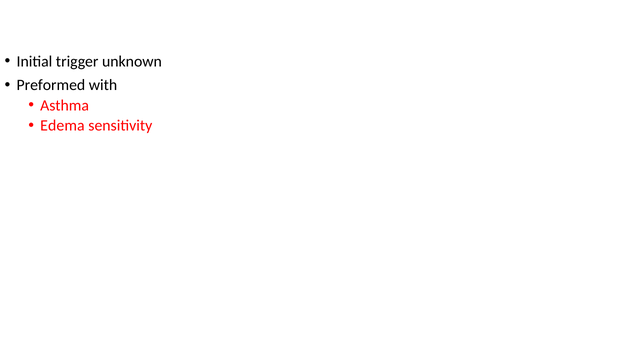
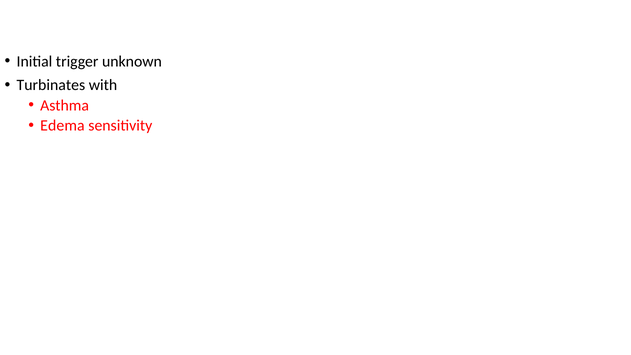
Preformed: Preformed -> Turbinates
